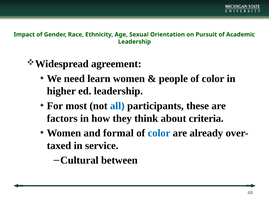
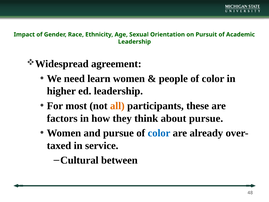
all colour: blue -> orange
about criteria: criteria -> pursue
and formal: formal -> pursue
